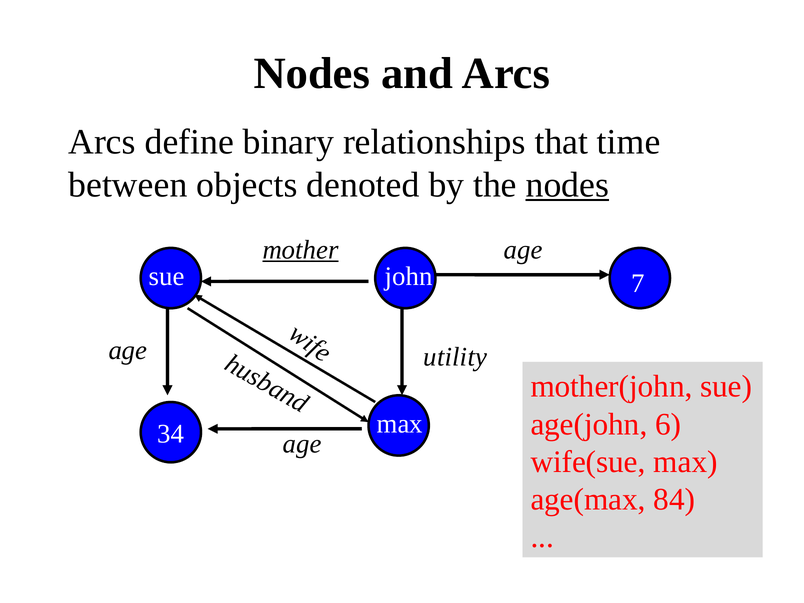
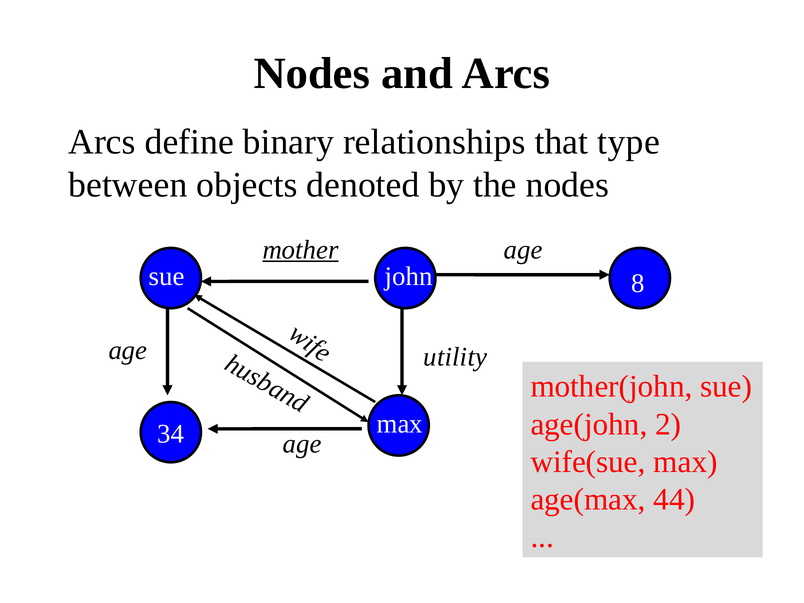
time: time -> type
nodes at (567, 185) underline: present -> none
7: 7 -> 8
6: 6 -> 2
84: 84 -> 44
